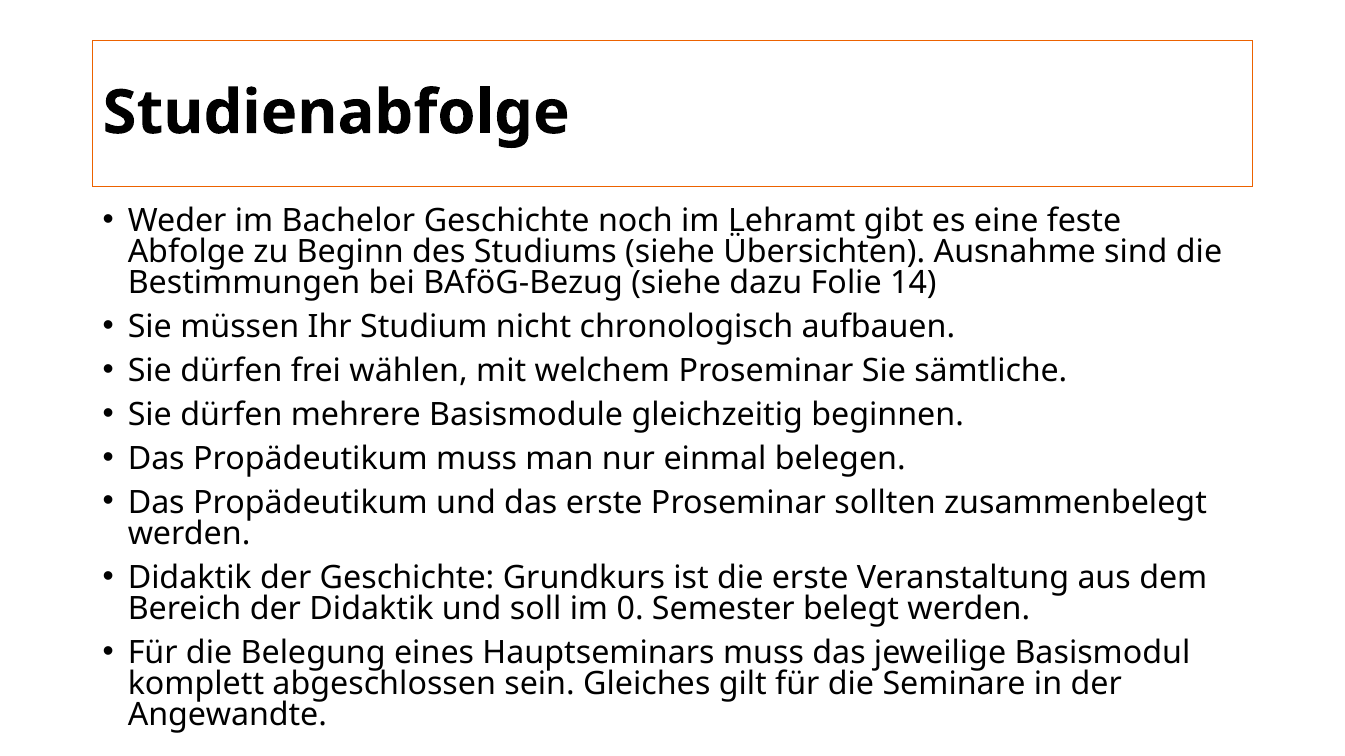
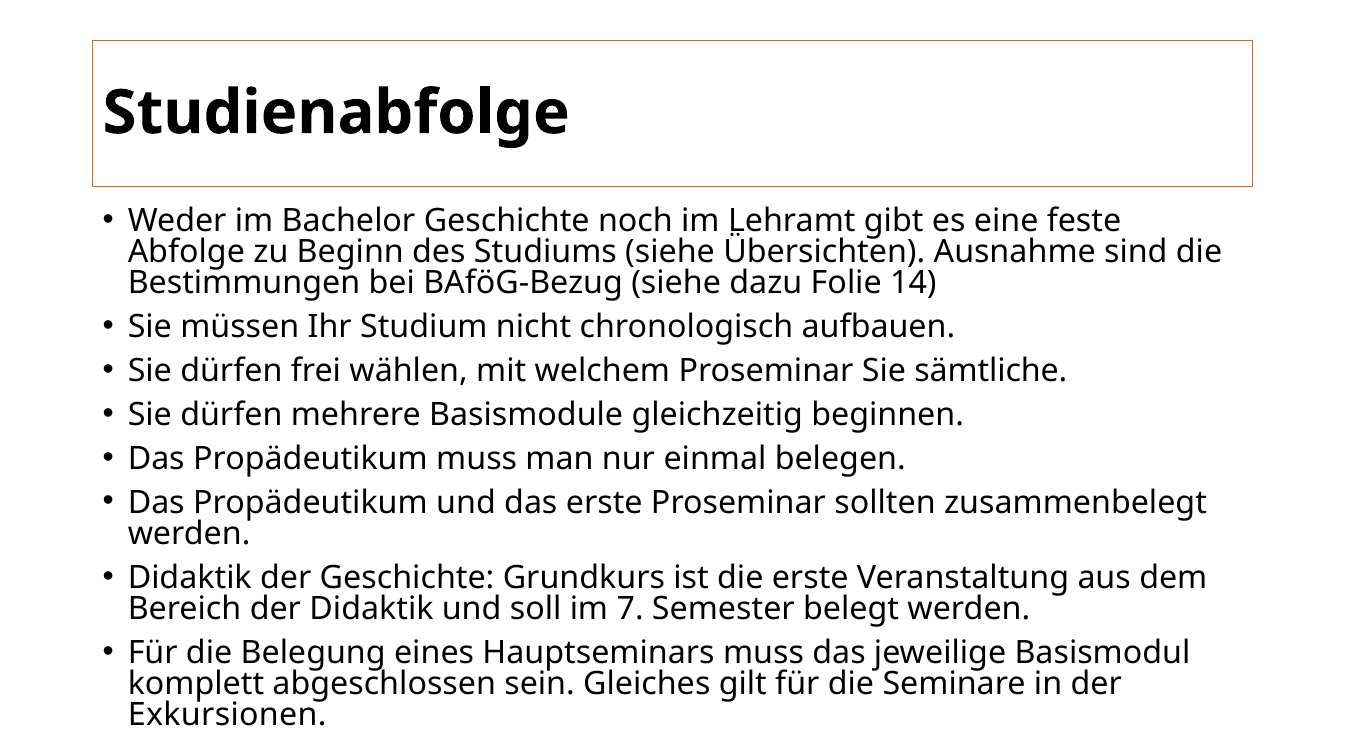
0: 0 -> 7
Angewandte: Angewandte -> Exkursionen
